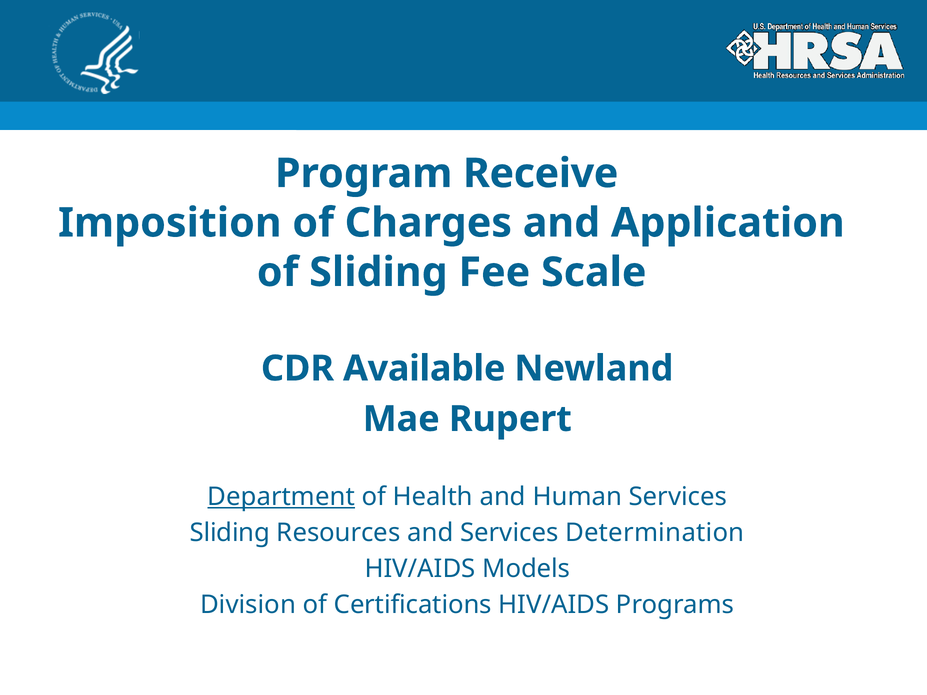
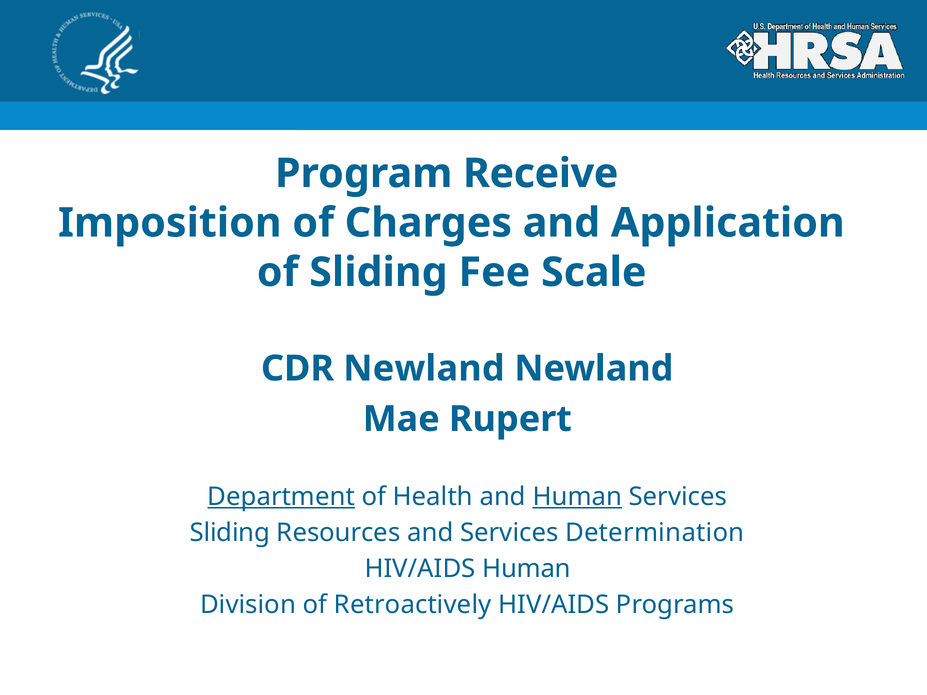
CDR Available: Available -> Newland
Human at (577, 497) underline: none -> present
HIV/AIDS Models: Models -> Human
Certifications: Certifications -> Retroactively
